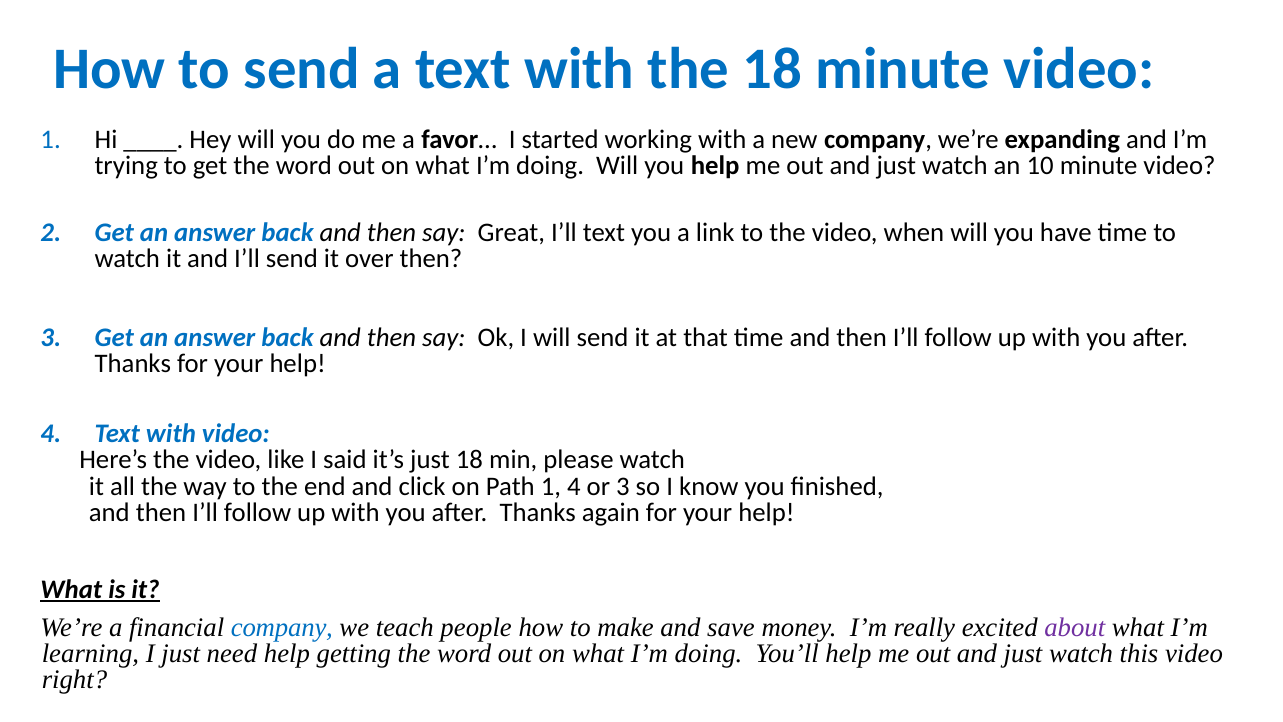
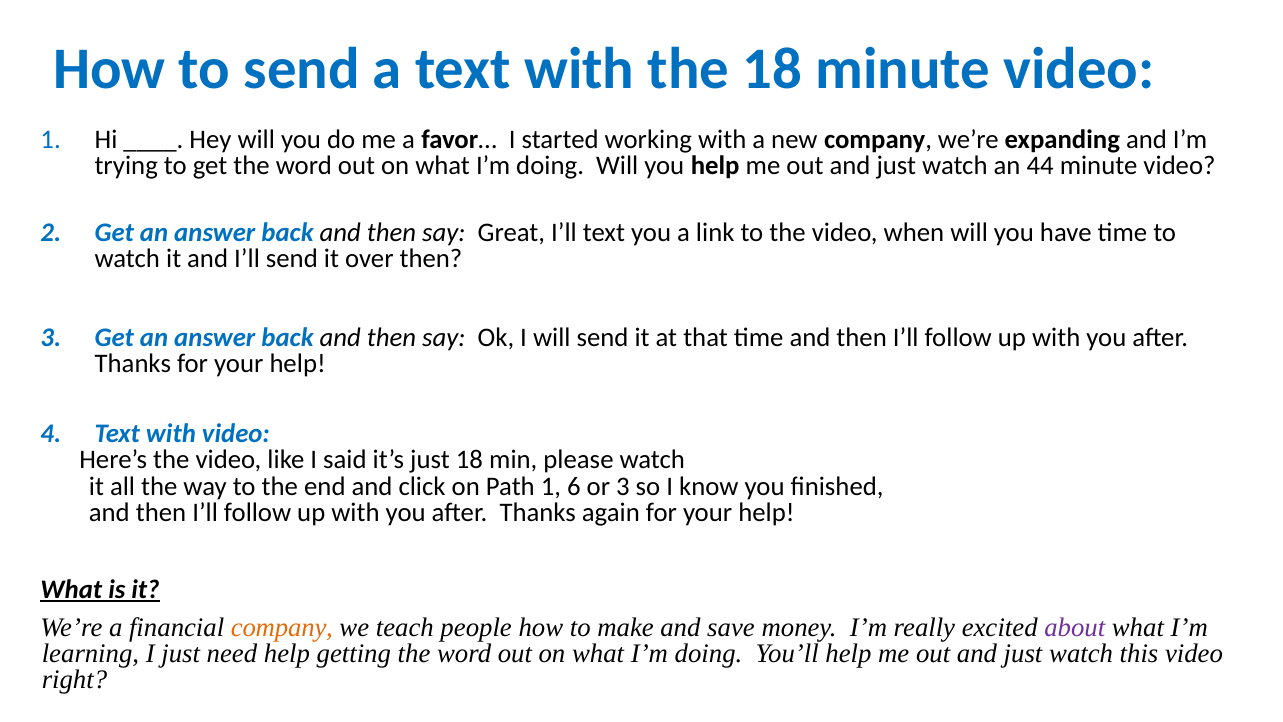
10: 10 -> 44
1 4: 4 -> 6
company at (282, 627) colour: blue -> orange
